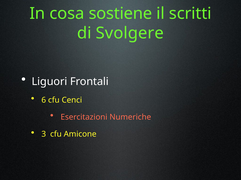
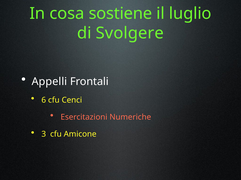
scritti: scritti -> luglio
Liguori: Liguori -> Appelli
